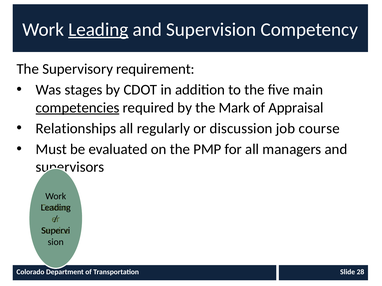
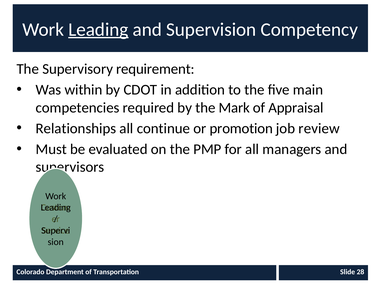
stages: stages -> within
competencies underline: present -> none
regularly: regularly -> continue
discussion: discussion -> promotion
course: course -> review
